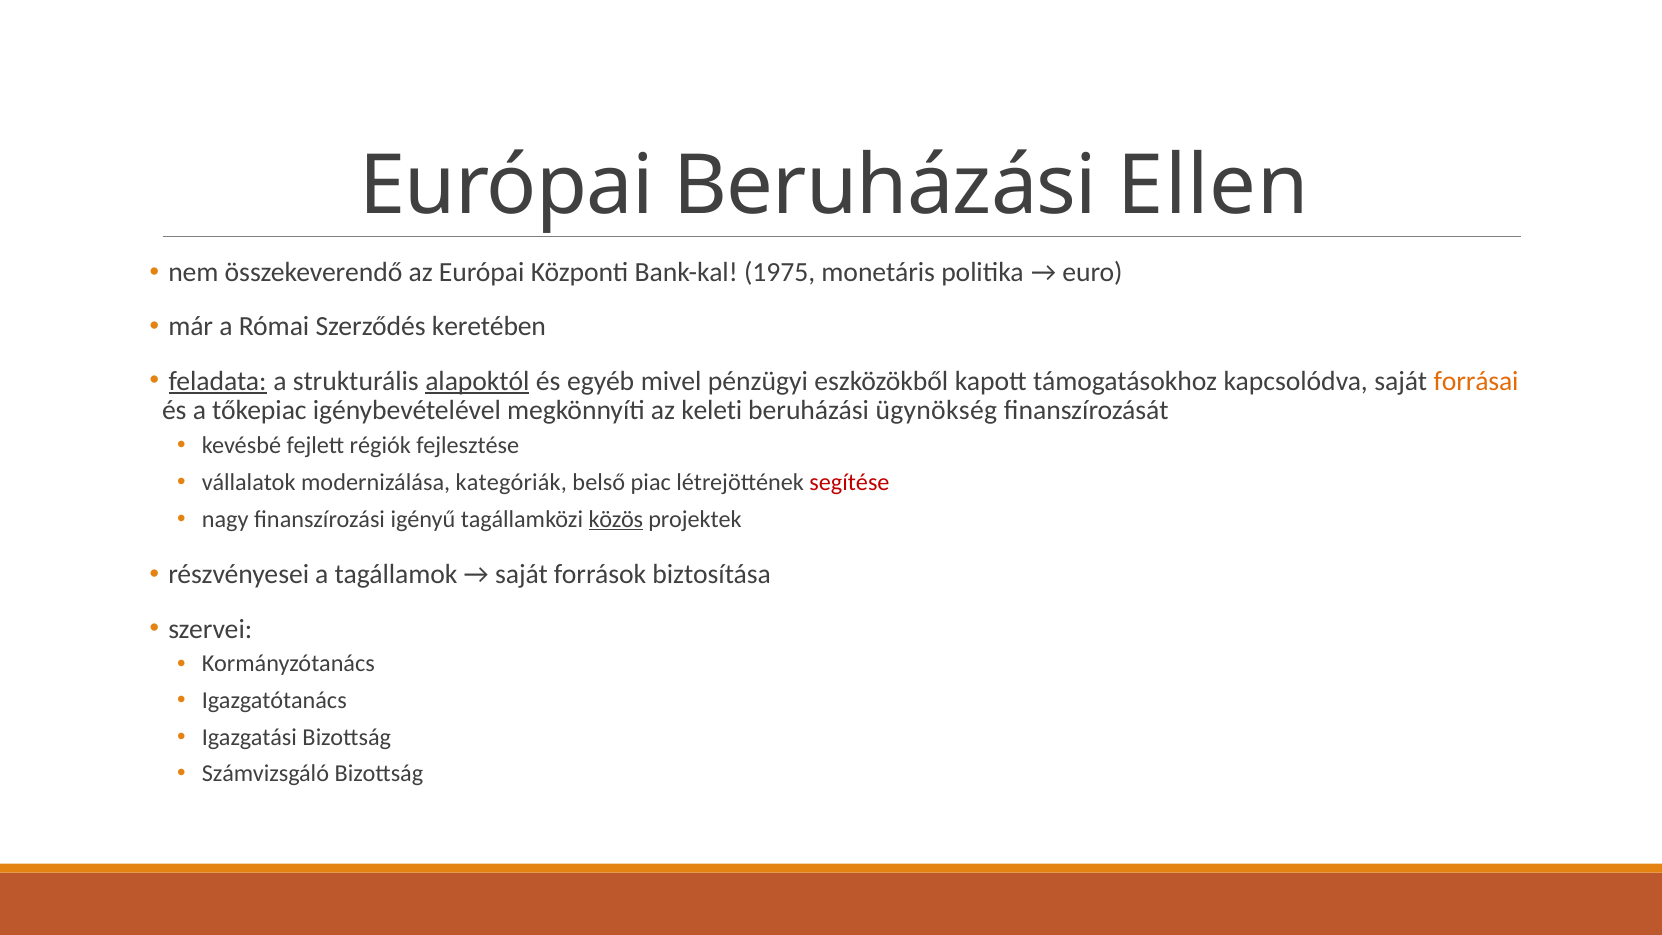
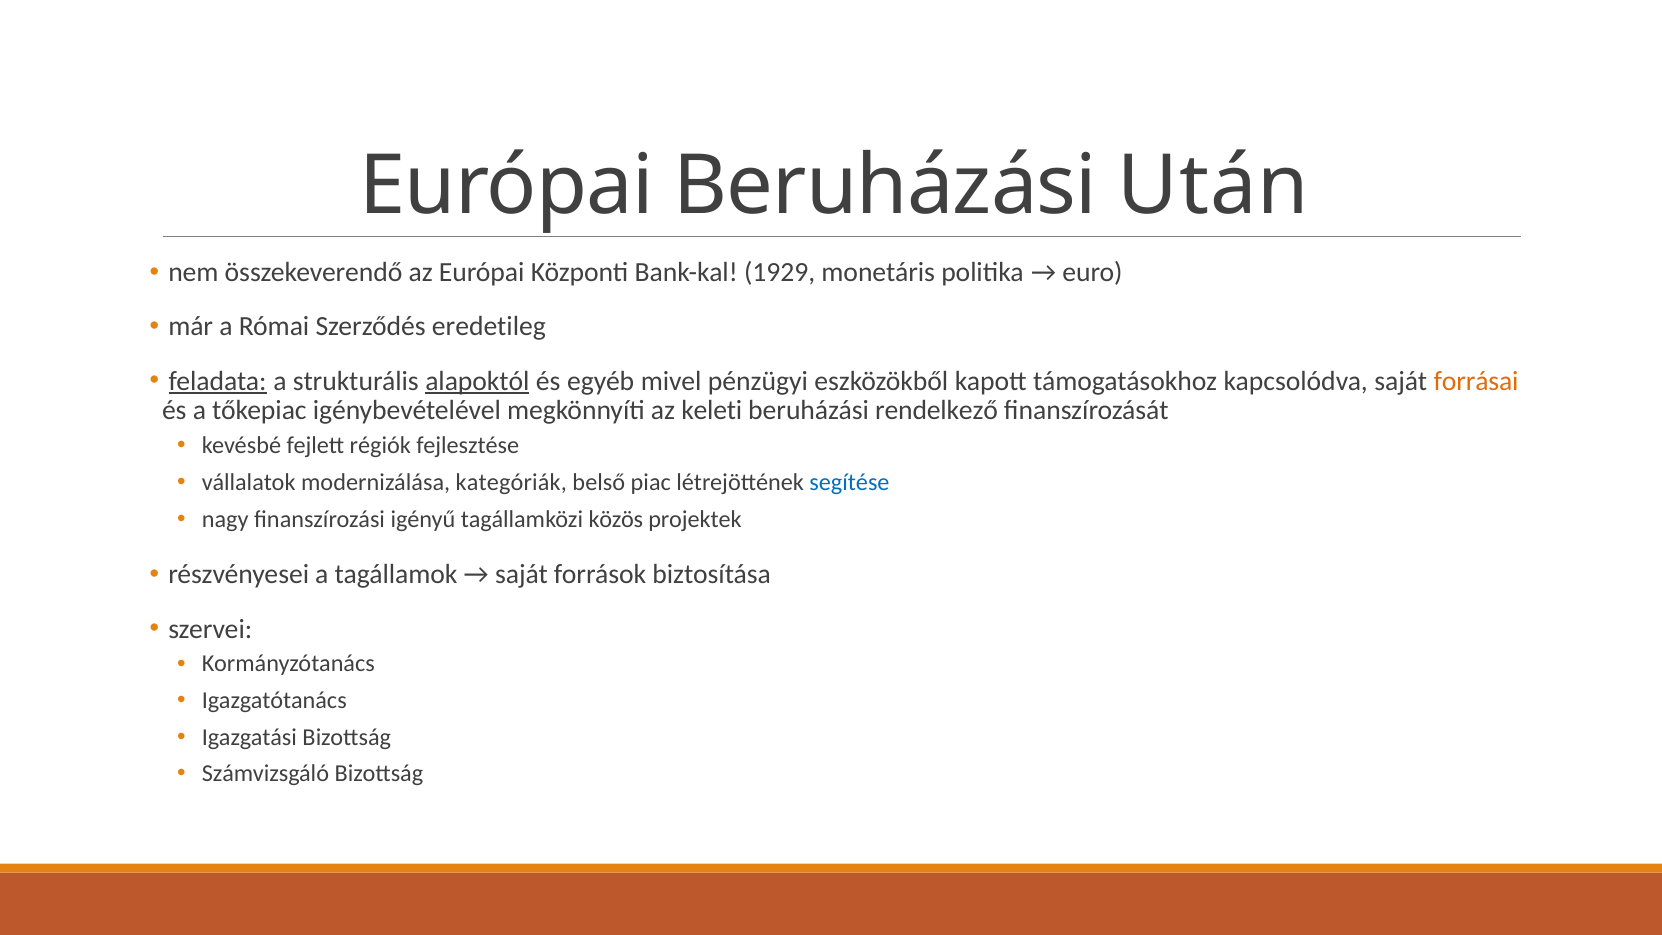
Ellen: Ellen -> Után
1975: 1975 -> 1929
keretében: keretében -> eredetileg
ügynökség: ügynökség -> rendelkező
segítése colour: red -> blue
közös underline: present -> none
